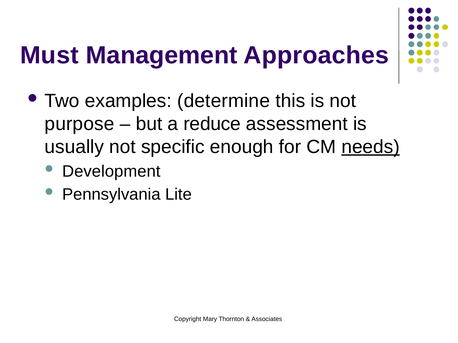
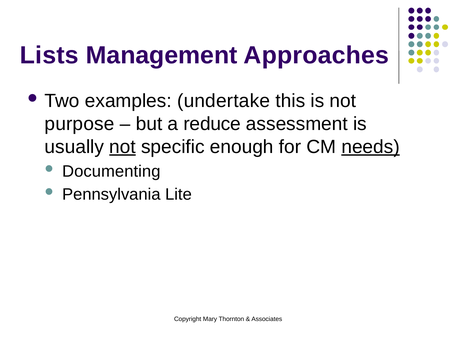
Must: Must -> Lists
determine: determine -> undertake
not at (123, 147) underline: none -> present
Development: Development -> Documenting
